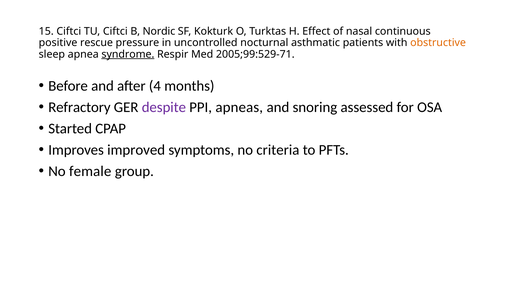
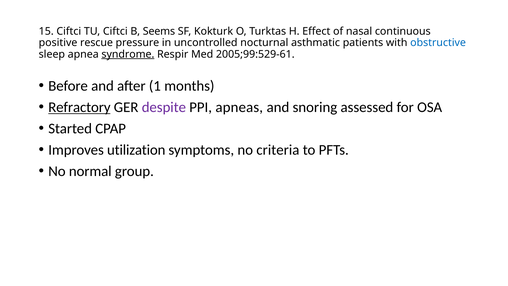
Nordic: Nordic -> Seems
obstructive colour: orange -> blue
2005;99:529-71: 2005;99:529-71 -> 2005;99:529-61
4: 4 -> 1
Refractory underline: none -> present
improved: improved -> utilization
female: female -> normal
